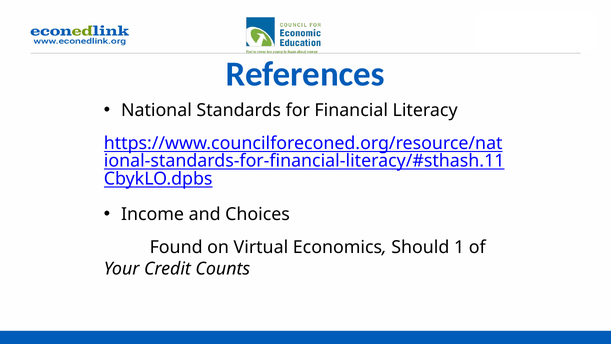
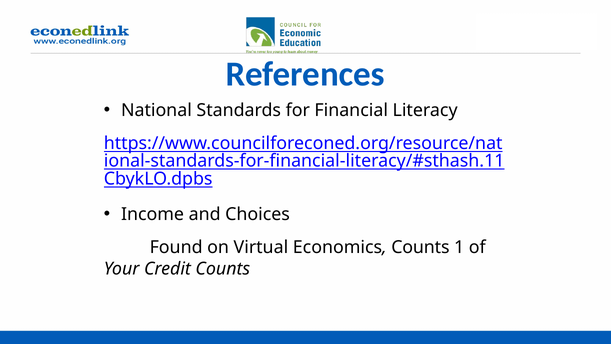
Economics Should: Should -> Counts
